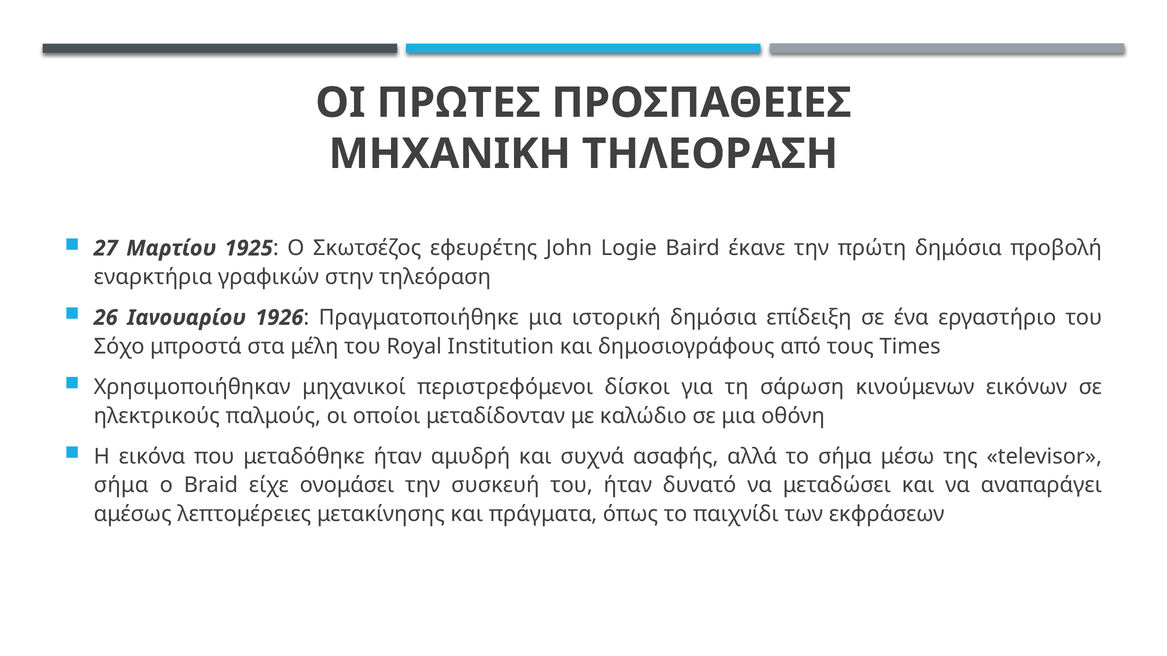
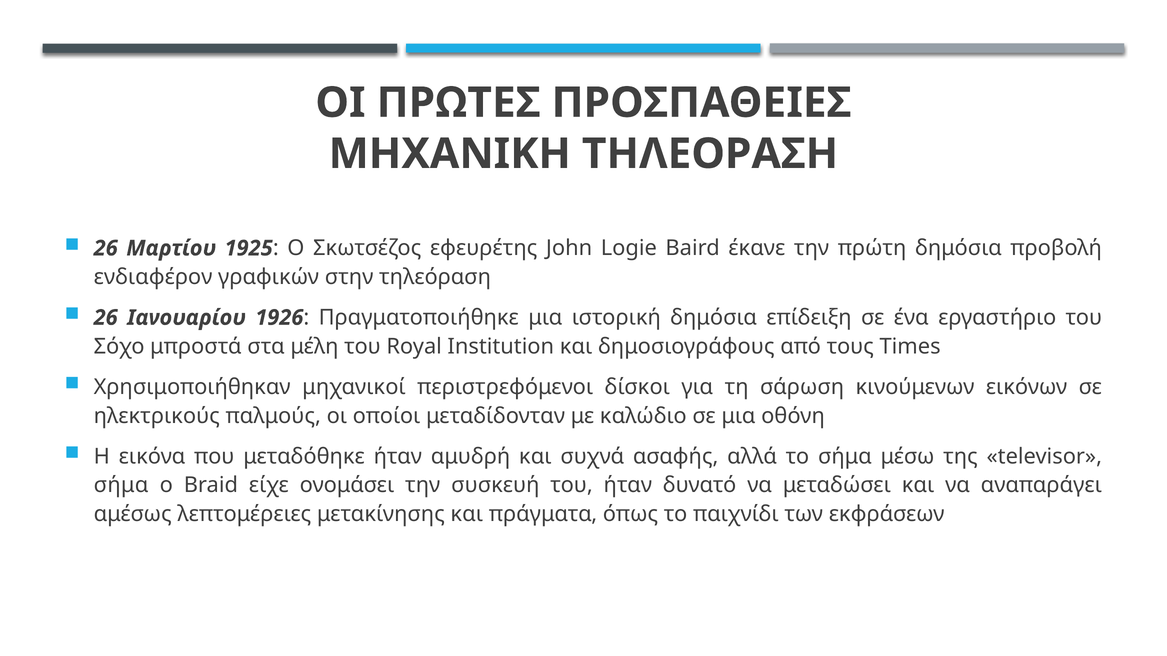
27 at (106, 248): 27 -> 26
εναρκτήρια: εναρκτήρια -> ενδιαφέρον
